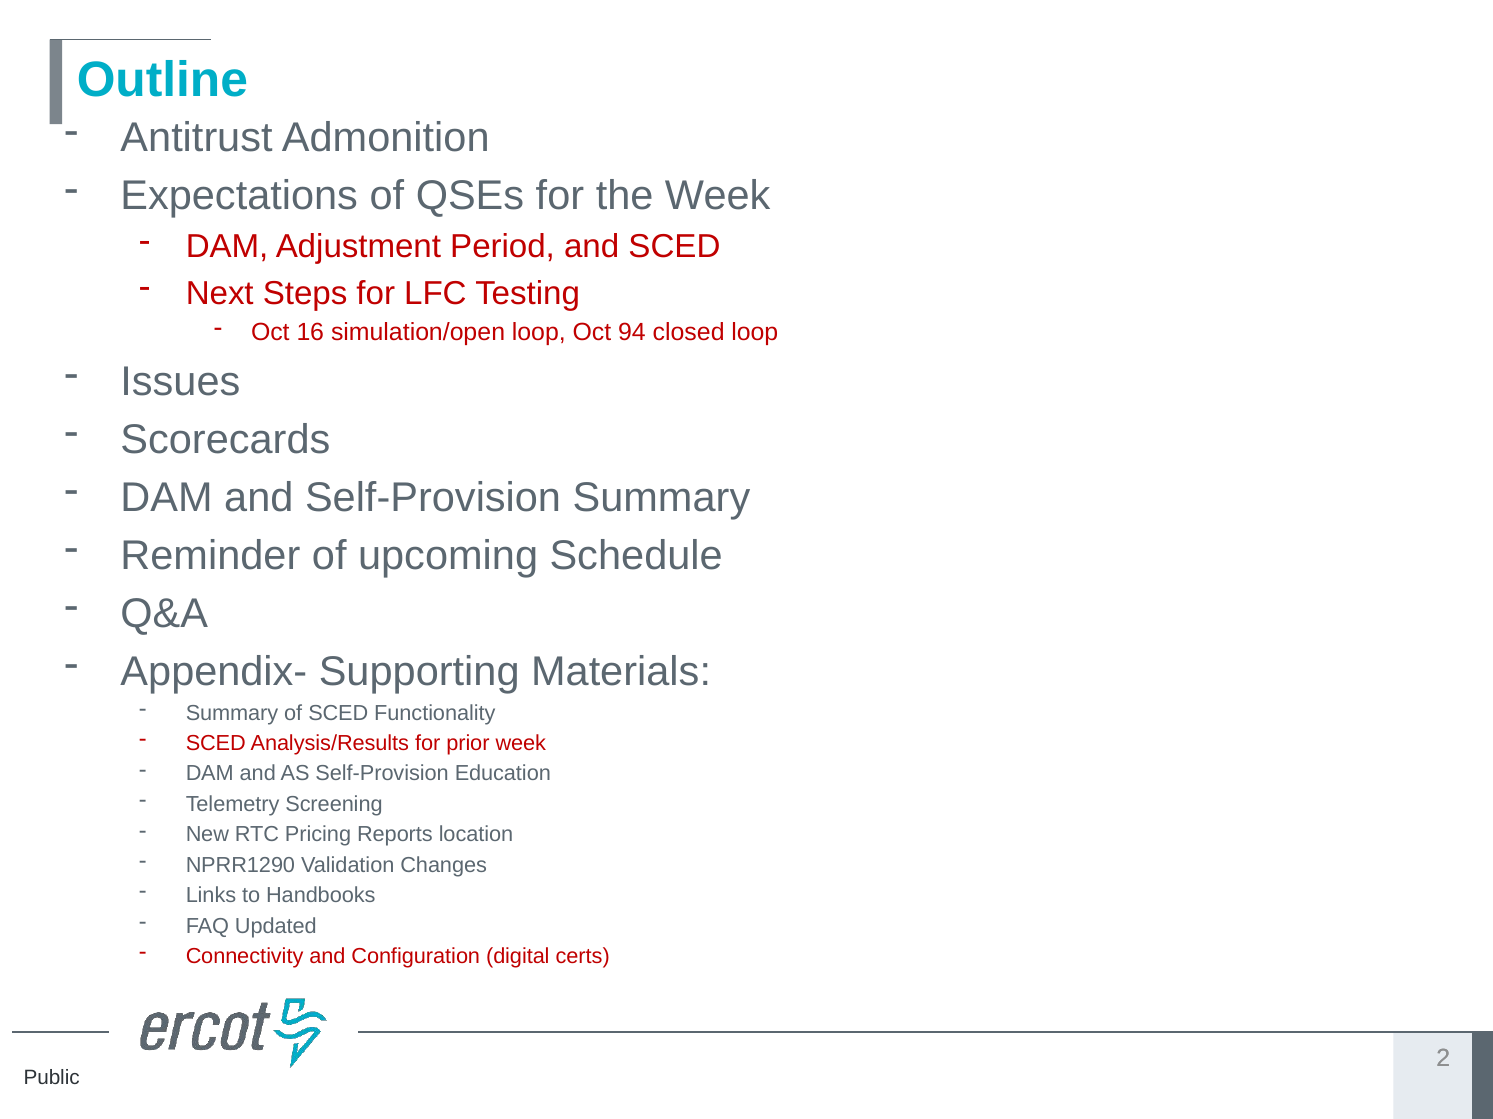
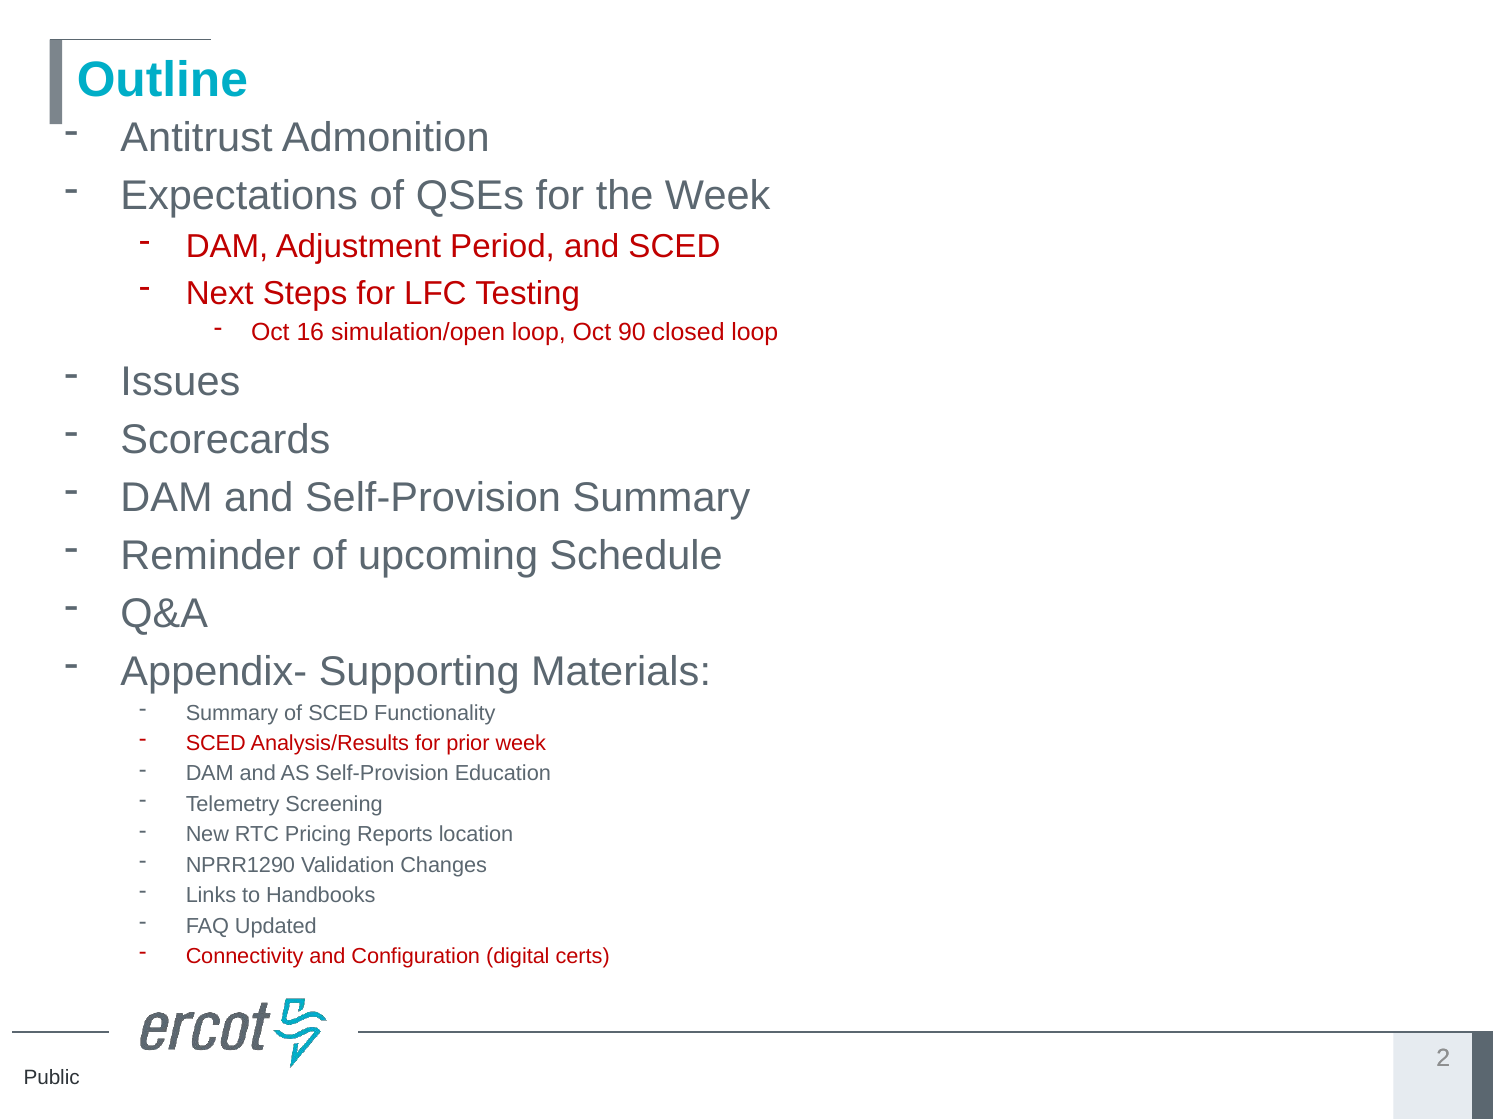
94: 94 -> 90
